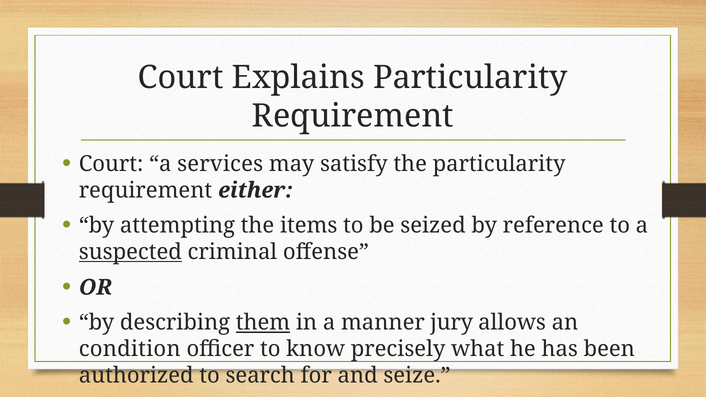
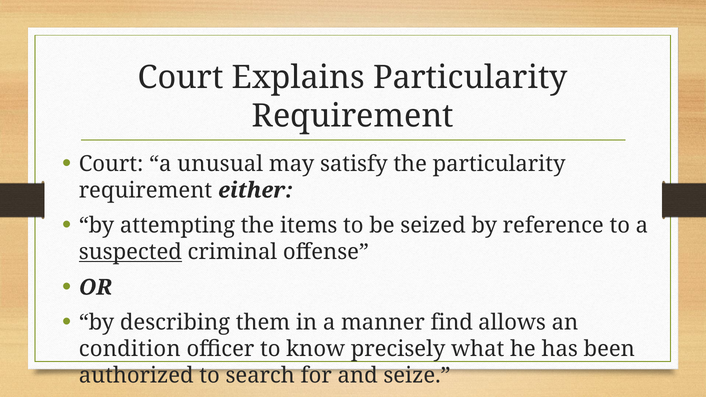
services: services -> unusual
them underline: present -> none
jury: jury -> find
